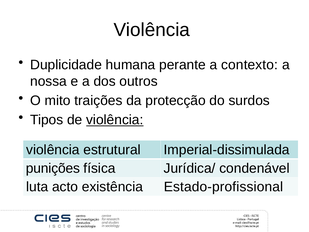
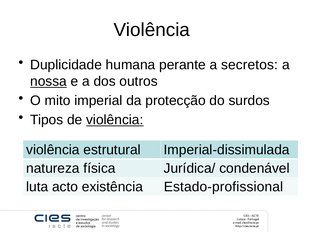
contexto: contexto -> secretos
nossa underline: none -> present
traições: traições -> imperial
punições: punições -> natureza
